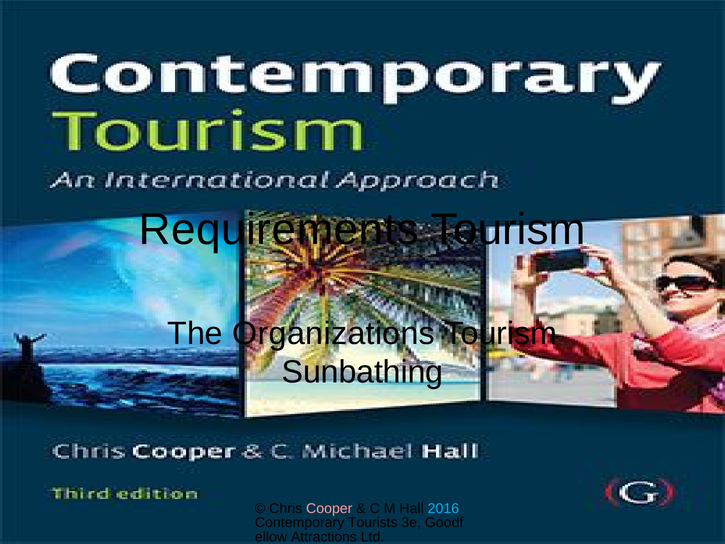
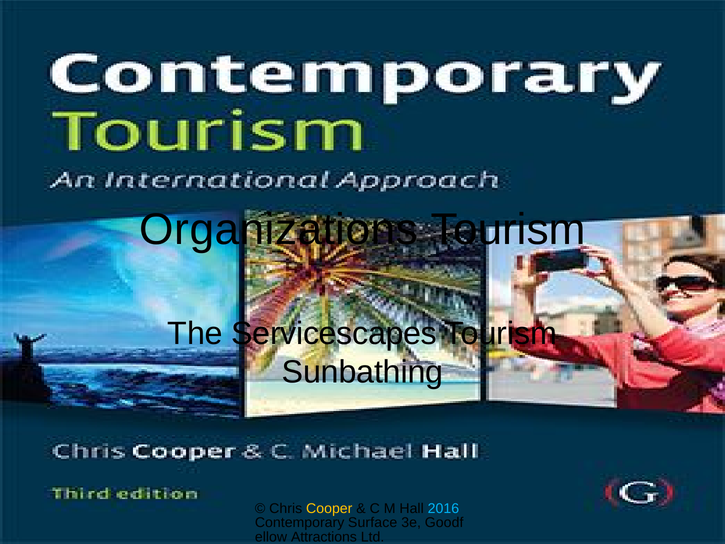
Requirements: Requirements -> Organizations
Organizations: Organizations -> Servicescapes
Cooper colour: pink -> yellow
Tourists: Tourists -> Surface
